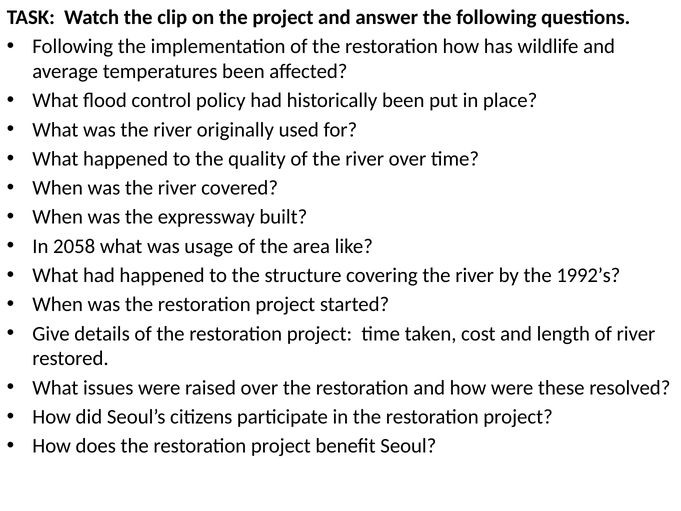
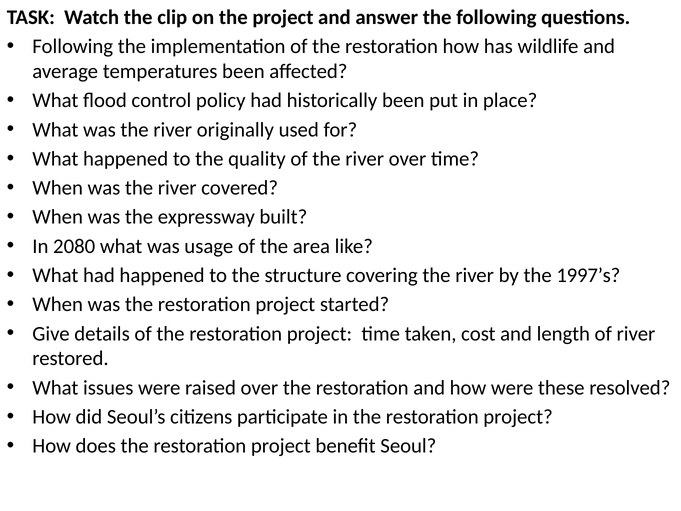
2058: 2058 -> 2080
1992’s: 1992’s -> 1997’s
